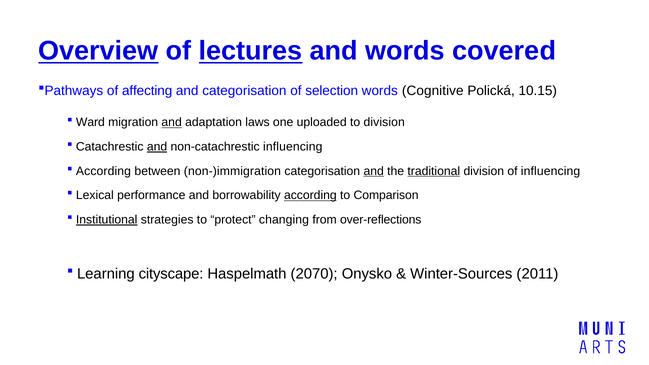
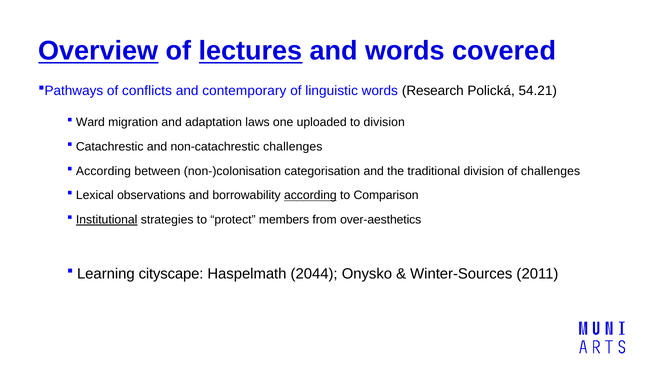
affecting: affecting -> conflicts
and categorisation: categorisation -> contemporary
selection: selection -> linguistic
Cognitive: Cognitive -> Research
10.15: 10.15 -> 54.21
and at (172, 122) underline: present -> none
and at (157, 147) underline: present -> none
non-catachrestic influencing: influencing -> challenges
non-)immigration: non-)immigration -> non-)colonisation
and at (374, 171) underline: present -> none
traditional underline: present -> none
of influencing: influencing -> challenges
performance: performance -> observations
changing: changing -> members
over-reflections: over-reflections -> over-aesthetics
2070: 2070 -> 2044
